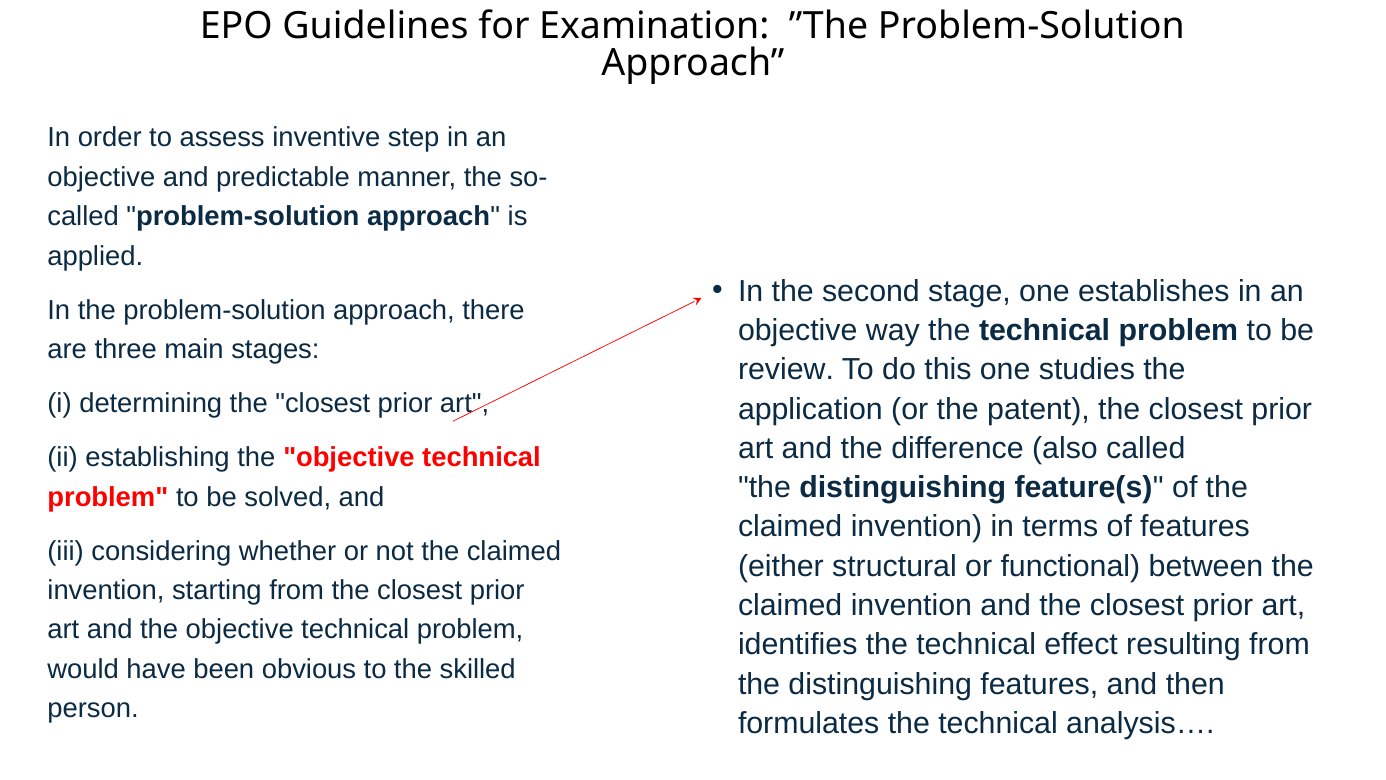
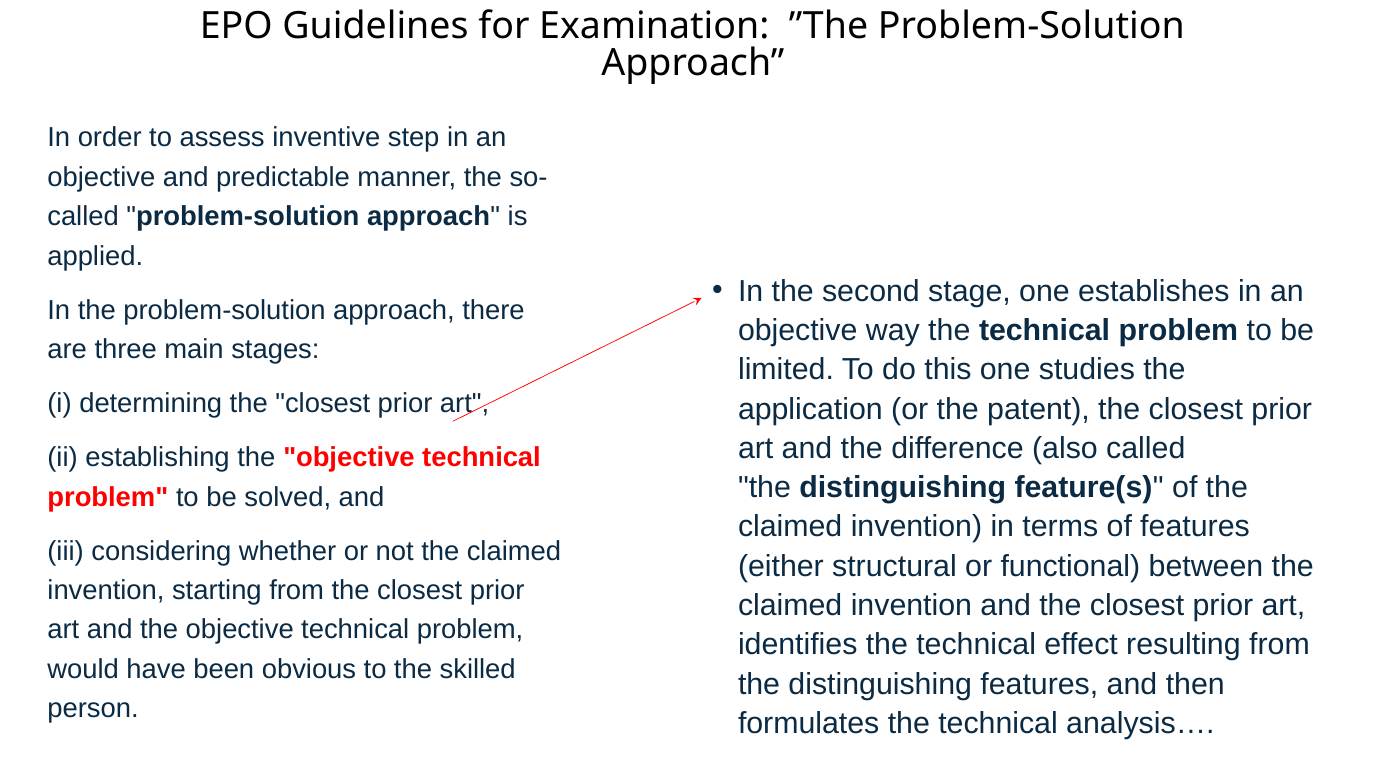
review: review -> limited
